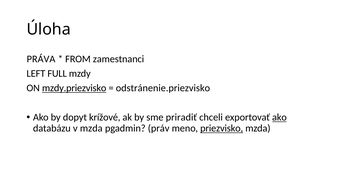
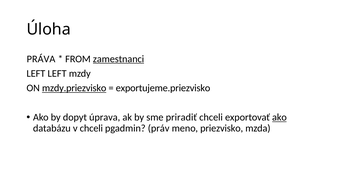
zamestnanci underline: none -> present
LEFT FULL: FULL -> LEFT
odstránenie.priezvisko: odstránenie.priezvisko -> exportujeme.priezvisko
krížové: krížové -> úprava
v mzda: mzda -> chceli
priezvisko underline: present -> none
